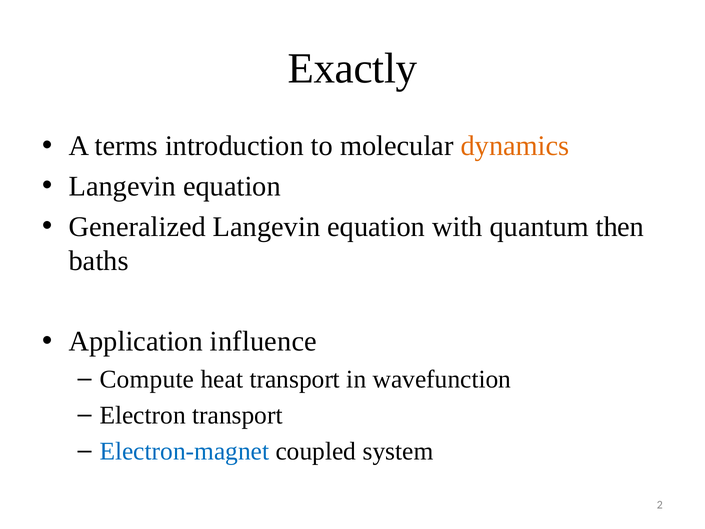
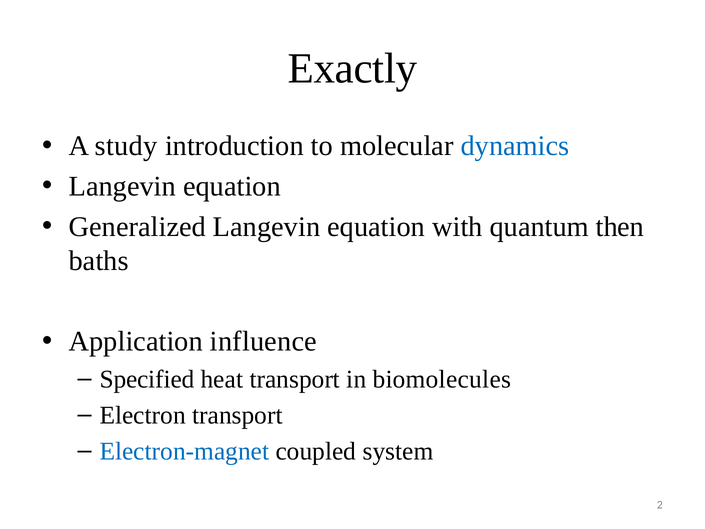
terms: terms -> study
dynamics colour: orange -> blue
Compute: Compute -> Specified
wavefunction: wavefunction -> biomolecules
